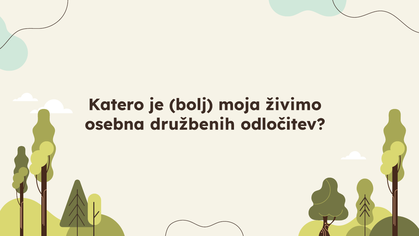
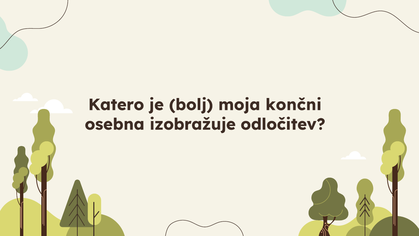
živimo: živimo -> končni
družbenih: družbenih -> izobražuje
